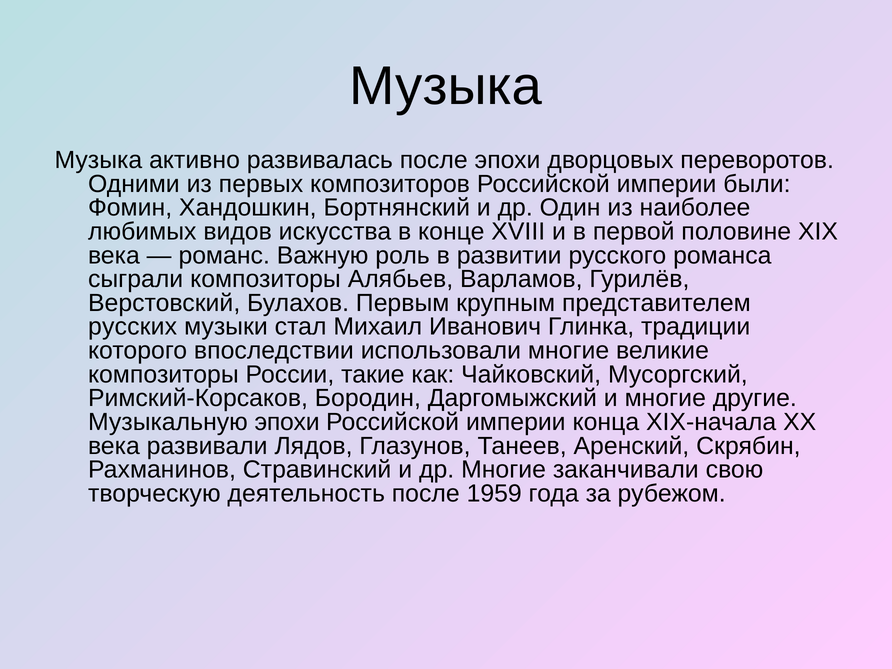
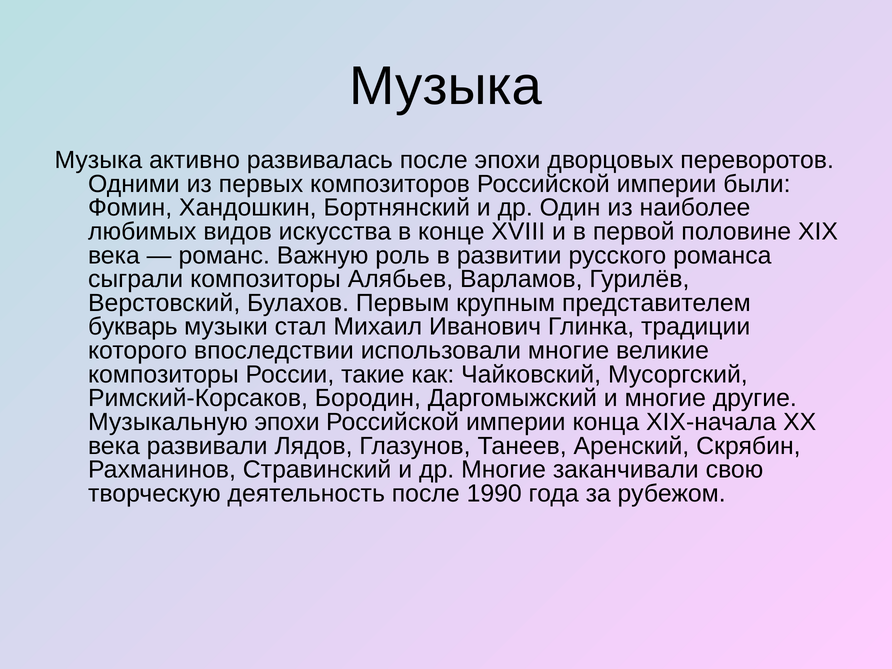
русских: русских -> букварь
1959: 1959 -> 1990
